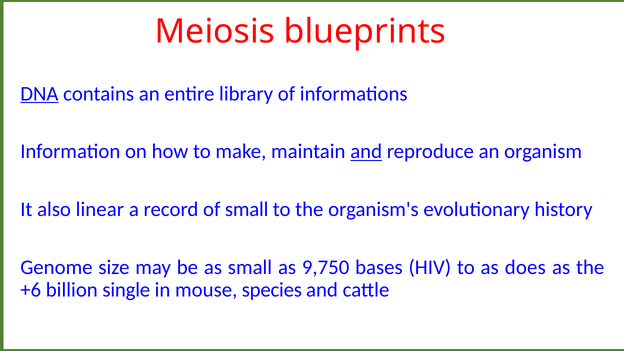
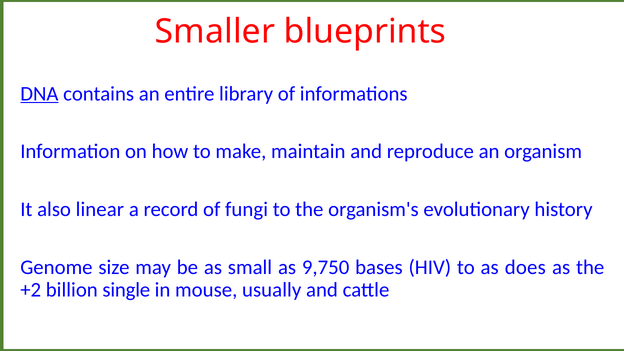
Meiosis: Meiosis -> Smaller
and at (366, 152) underline: present -> none
of small: small -> fungi
+6: +6 -> +2
species: species -> usually
